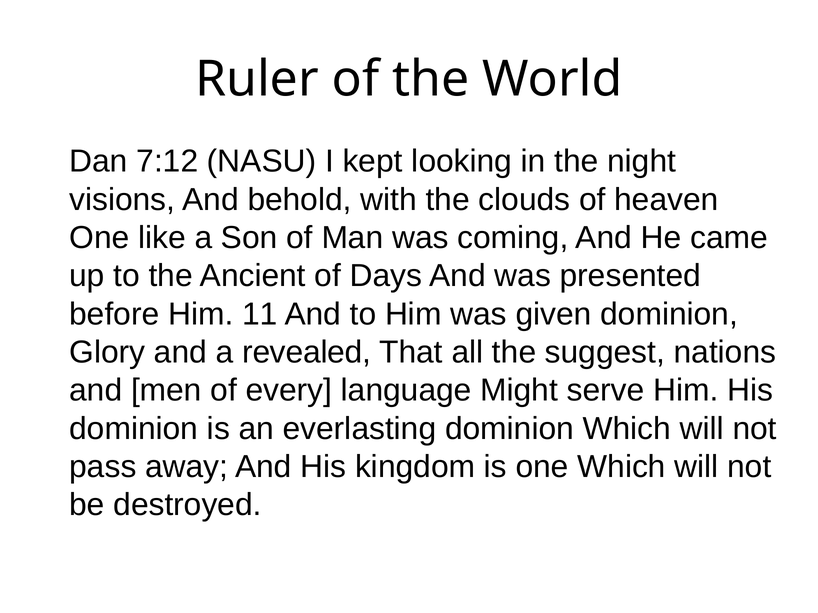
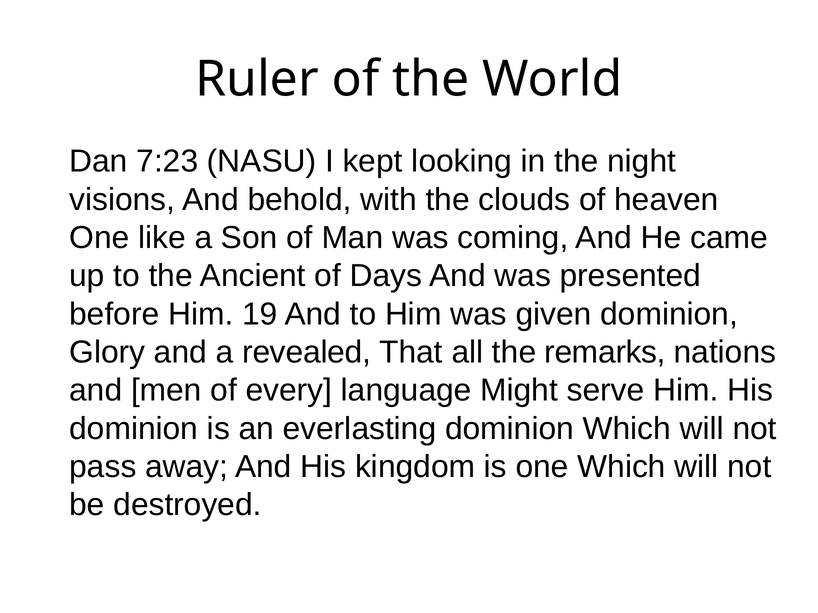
7:12: 7:12 -> 7:23
11: 11 -> 19
suggest: suggest -> remarks
